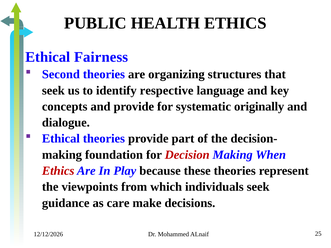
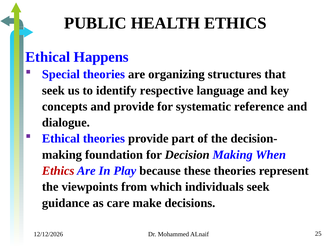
Fairness: Fairness -> Happens
Second: Second -> Special
originally: originally -> reference
Decision colour: red -> black
